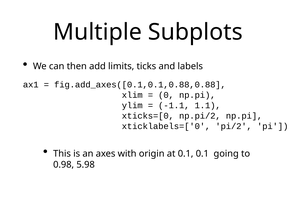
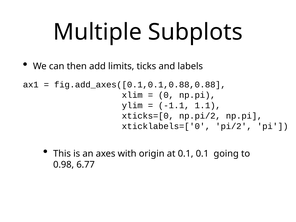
5.98: 5.98 -> 6.77
